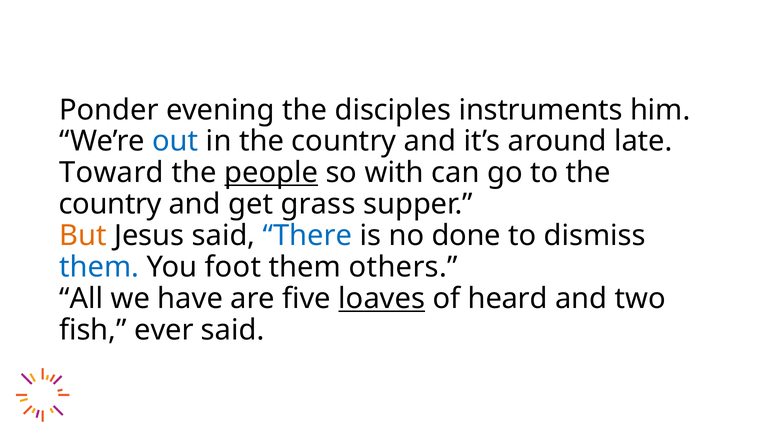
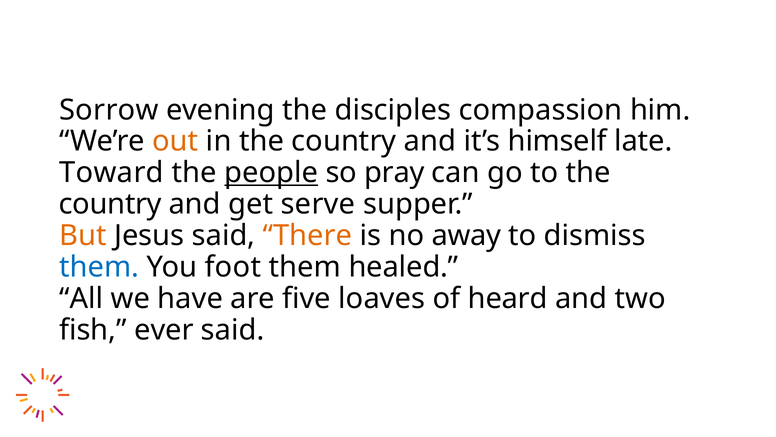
Ponder: Ponder -> Sorrow
instruments: instruments -> compassion
out colour: blue -> orange
around: around -> himself
with: with -> pray
grass: grass -> serve
There colour: blue -> orange
done: done -> away
others: others -> healed
loaves underline: present -> none
